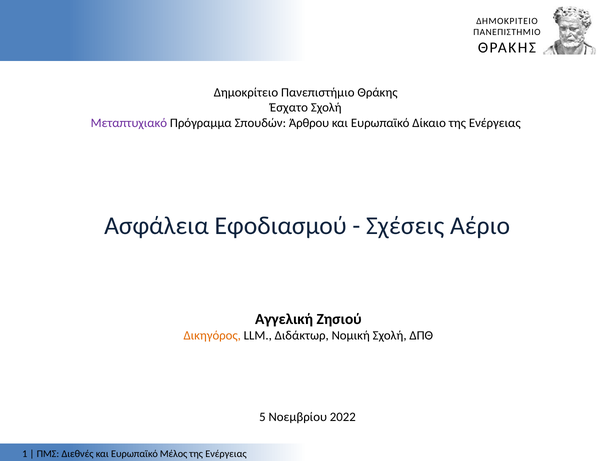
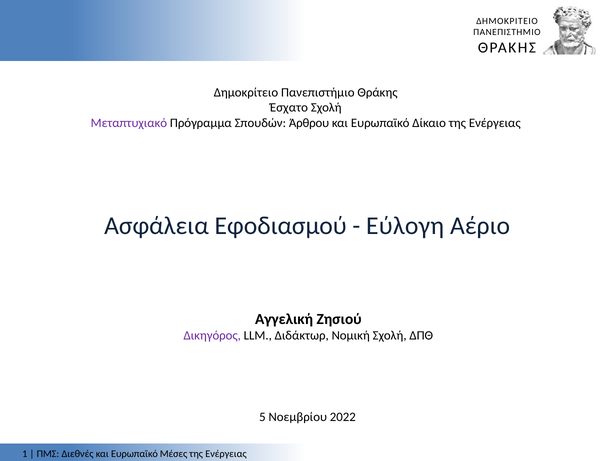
Σχέσεις: Σχέσεις -> Εύλογη
Δικηγόρος colour: orange -> purple
Μέλος: Μέλος -> Μέσες
